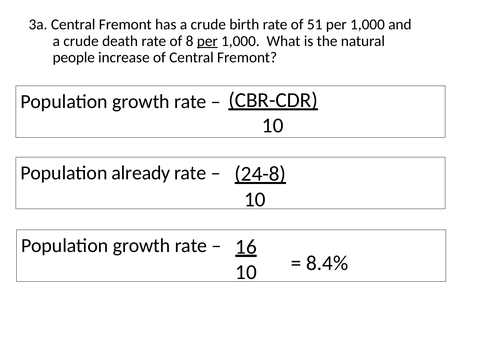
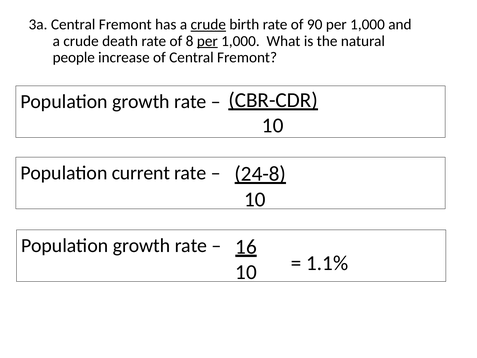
crude at (208, 24) underline: none -> present
51: 51 -> 90
already: already -> current
8.4%: 8.4% -> 1.1%
